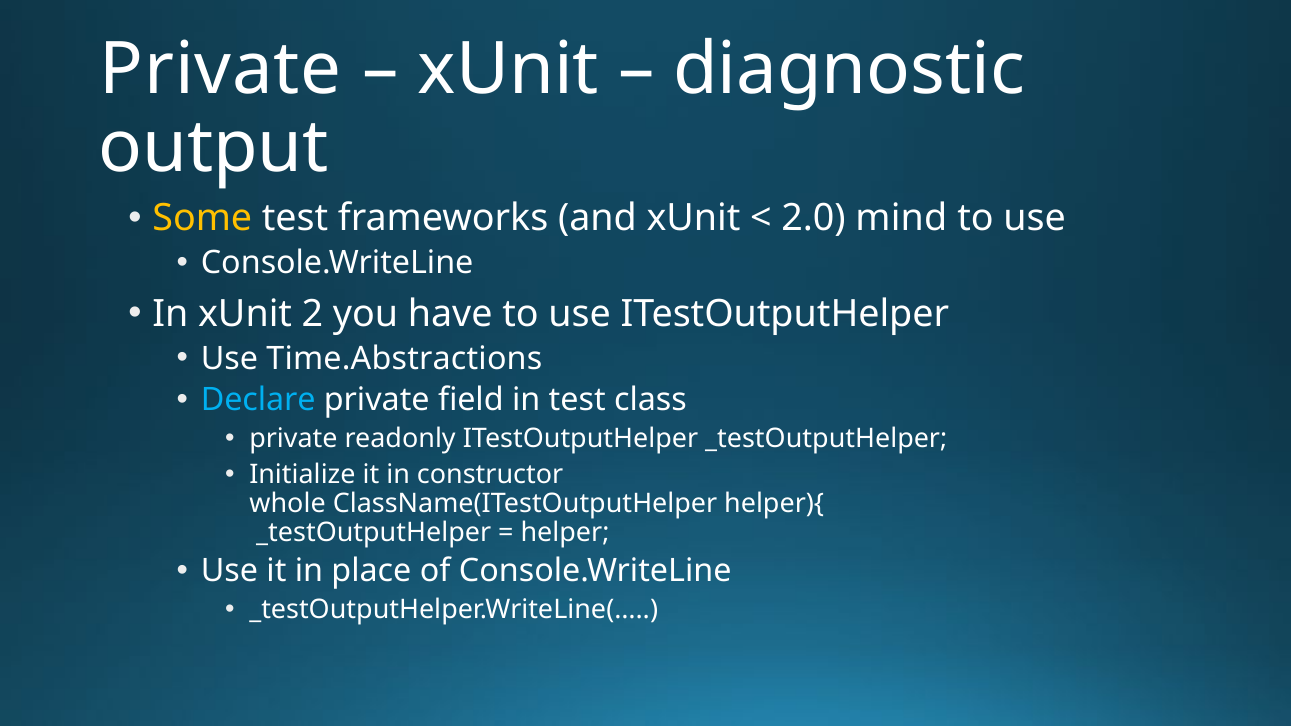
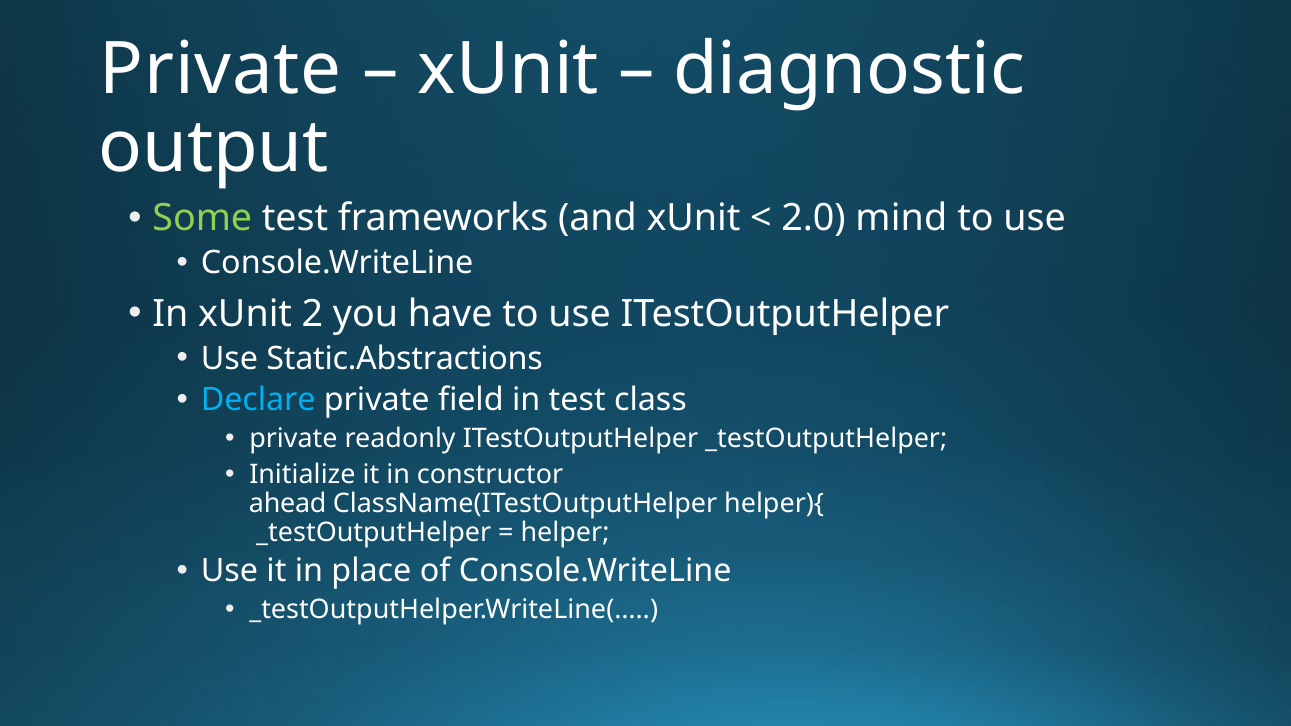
Some colour: yellow -> light green
Time.Abstractions: Time.Abstractions -> Static.Abstractions
whole: whole -> ahead
